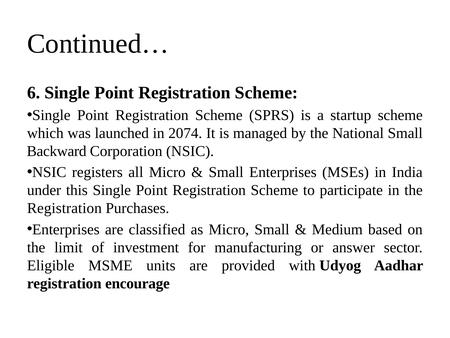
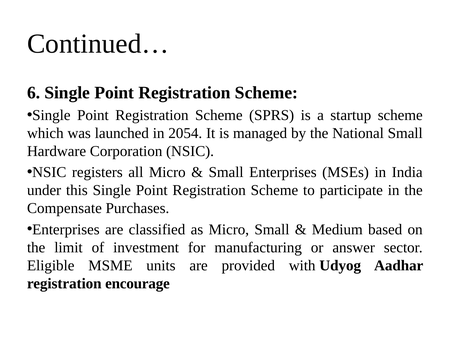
2074: 2074 -> 2054
Backward: Backward -> Hardware
Registration at (64, 208): Registration -> Compensate
